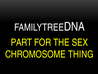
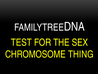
PART: PART -> TEST
